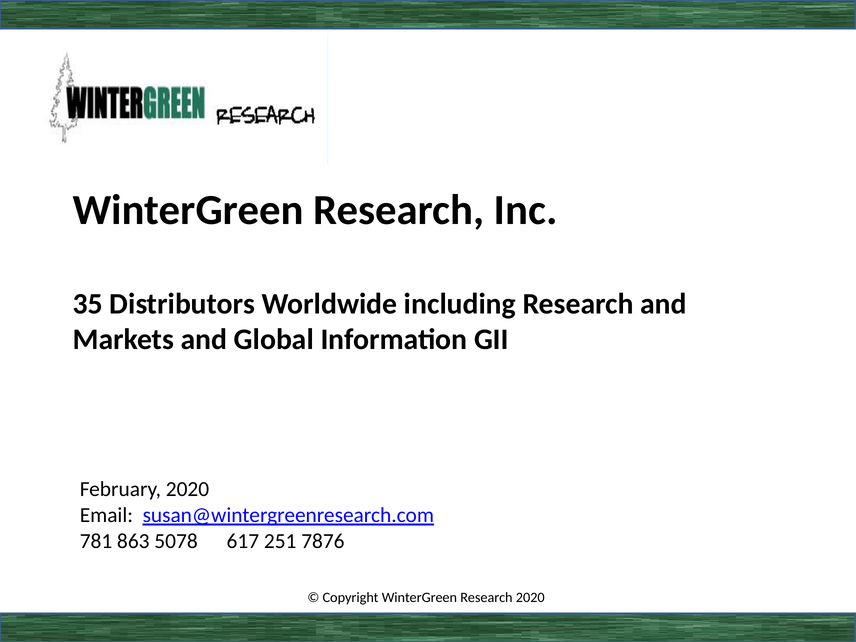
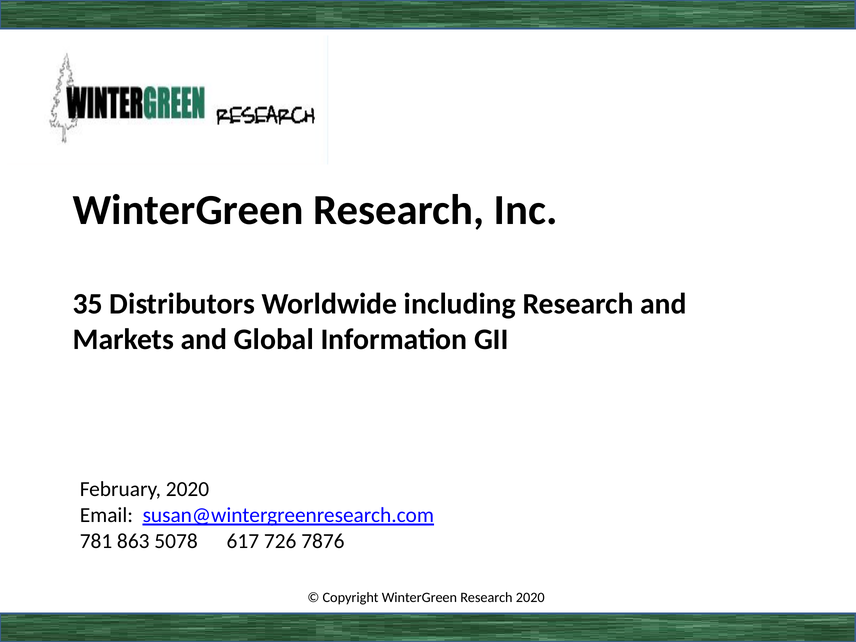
251: 251 -> 726
